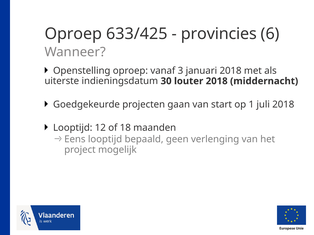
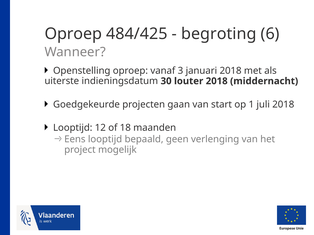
633/425: 633/425 -> 484/425
provincies: provincies -> begroting
